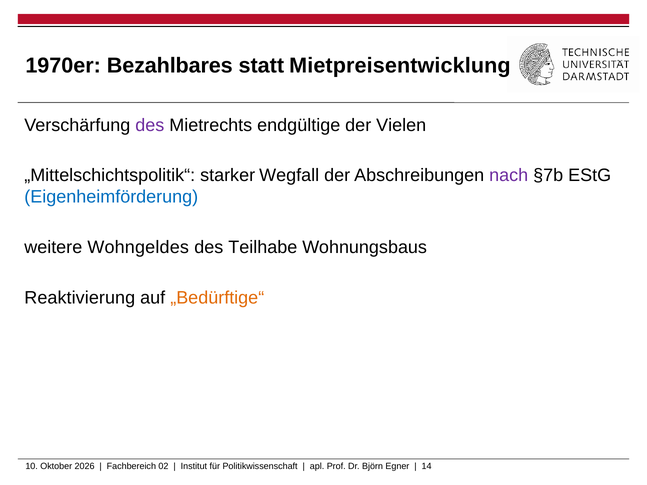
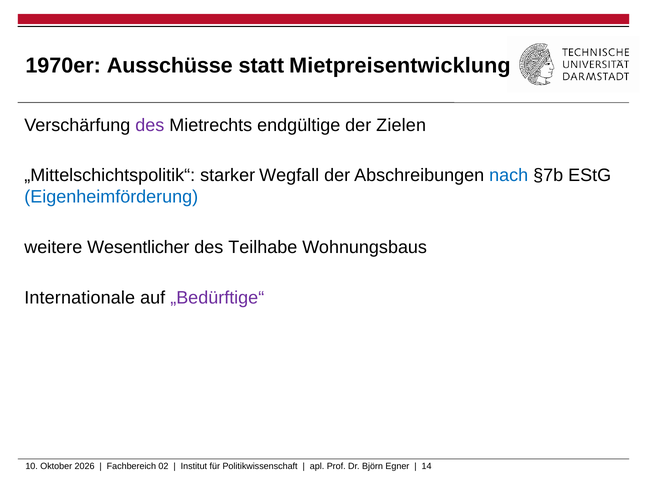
Bezahlbares: Bezahlbares -> Ausschüsse
Vielen: Vielen -> Zielen
nach colour: purple -> blue
Wohngeldes: Wohngeldes -> Wesentlicher
Reaktivierung: Reaktivierung -> Internationale
„Bedürftige“ colour: orange -> purple
